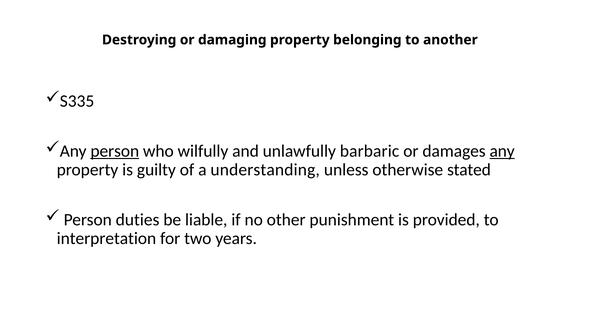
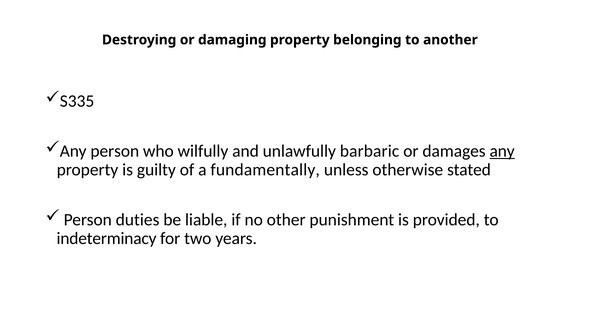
person at (115, 151) underline: present -> none
understanding: understanding -> fundamentally
interpretation: interpretation -> indeterminacy
